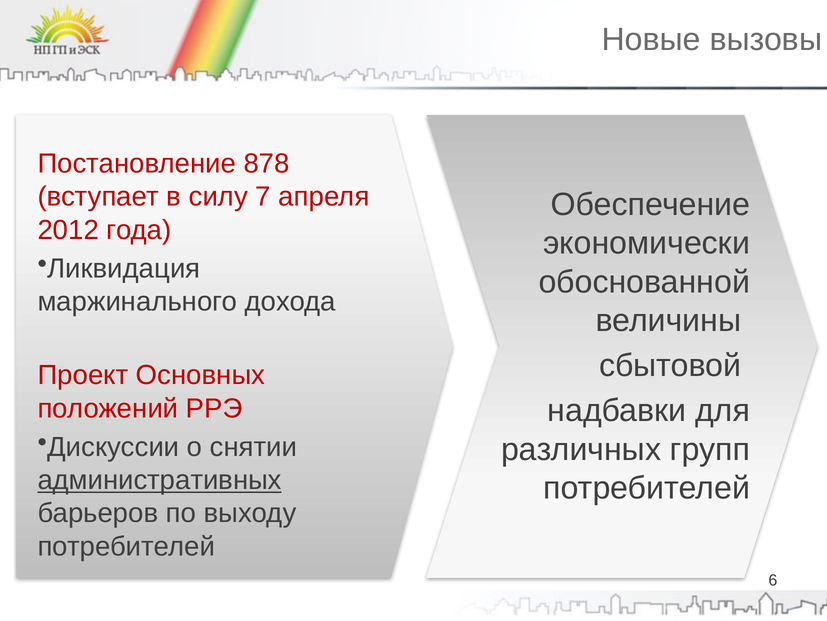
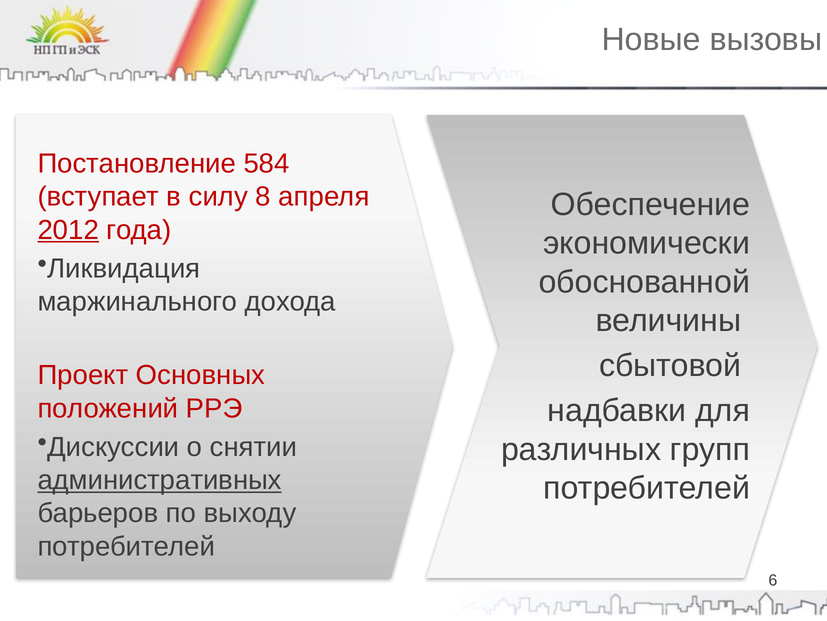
878: 878 -> 584
7: 7 -> 8
2012 underline: none -> present
